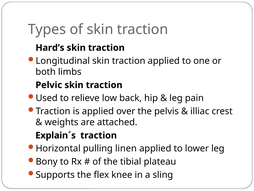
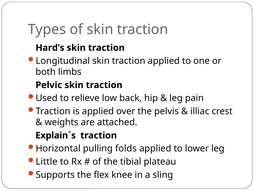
linen: linen -> folds
Bony: Bony -> Little
